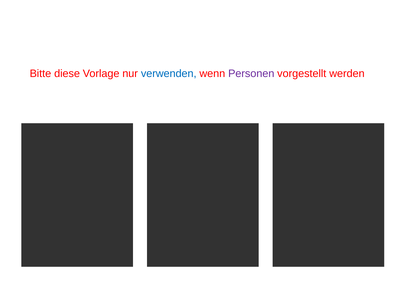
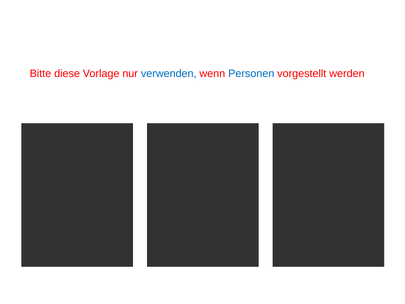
Personen colour: purple -> blue
